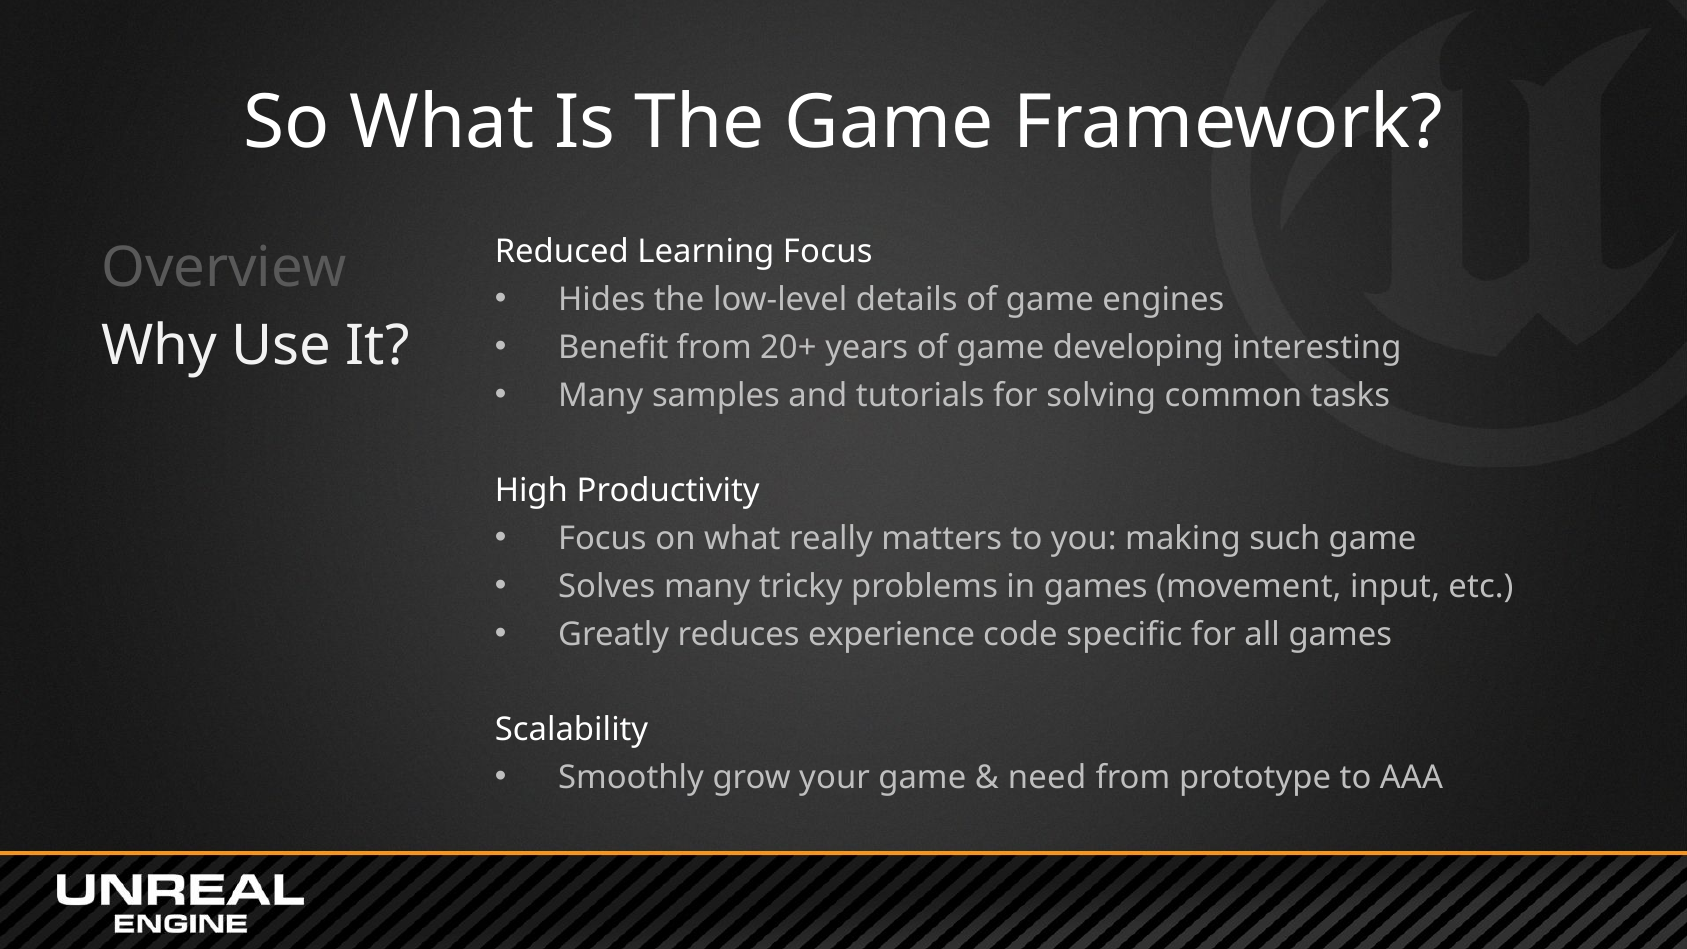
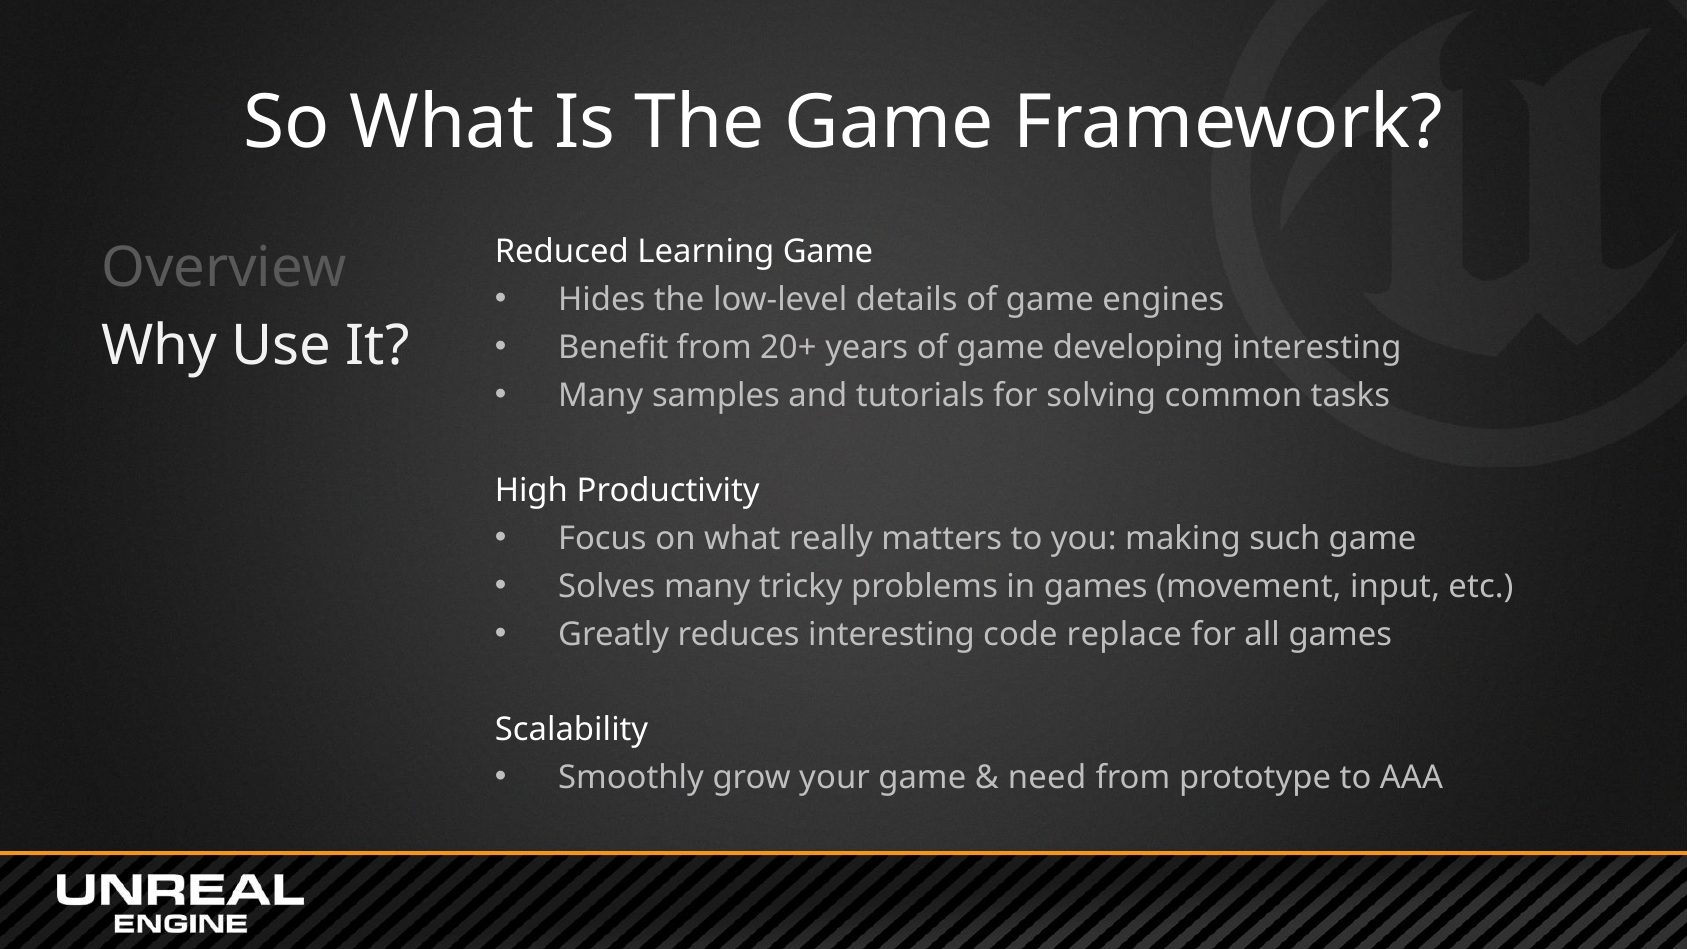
Learning Focus: Focus -> Game
reduces experience: experience -> interesting
specific: specific -> replace
